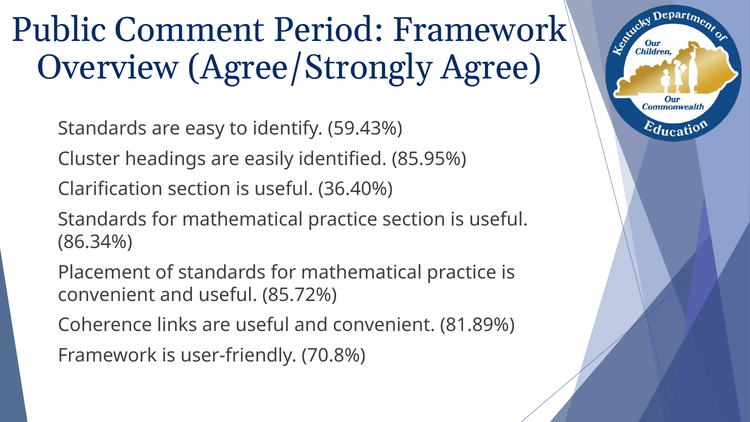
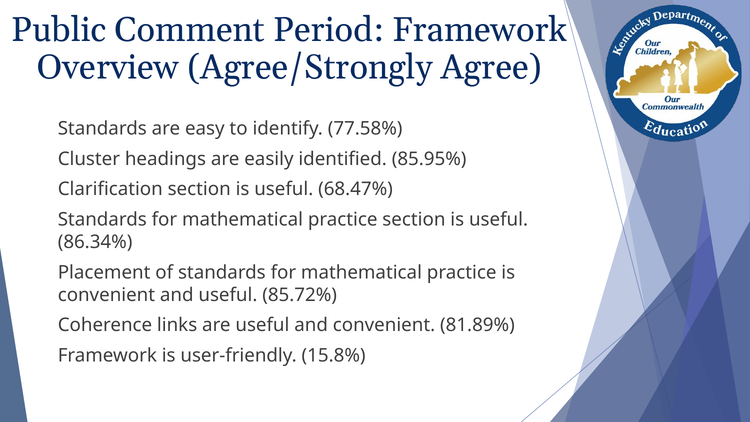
59.43%: 59.43% -> 77.58%
36.40%: 36.40% -> 68.47%
70.8%: 70.8% -> 15.8%
